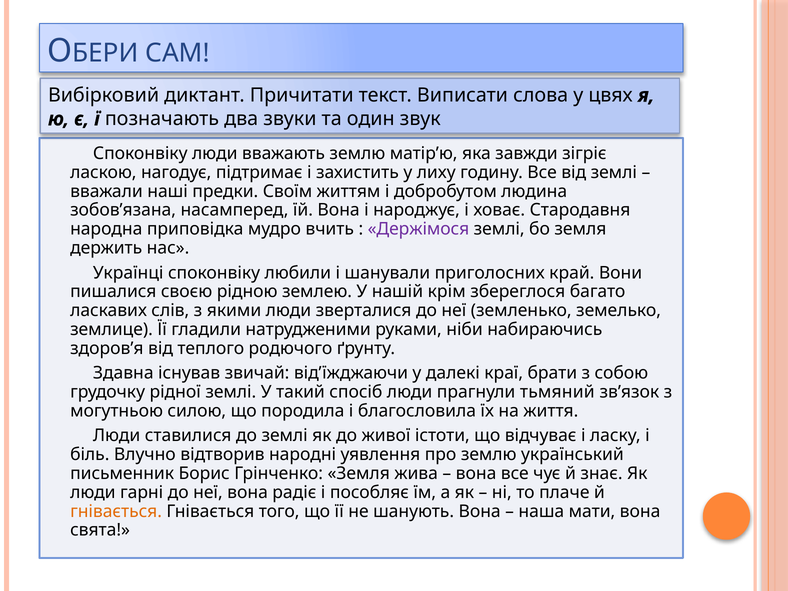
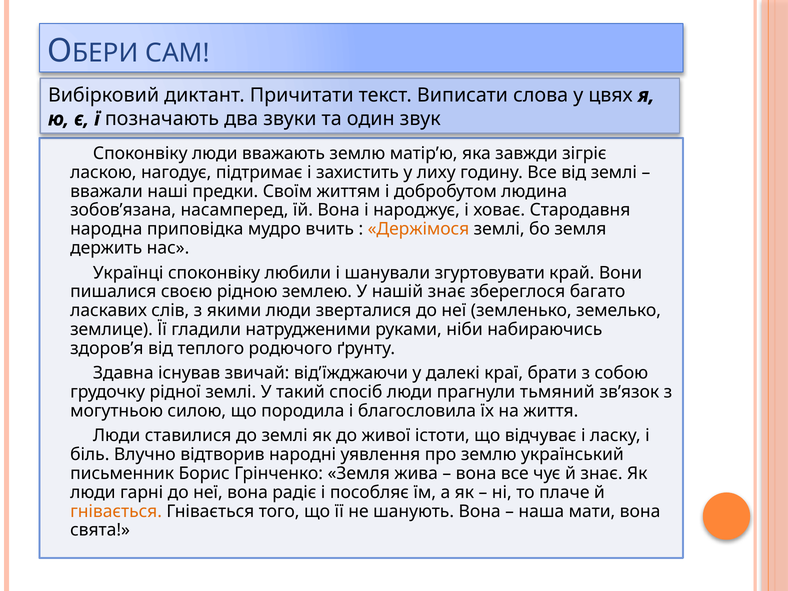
Держімося colour: purple -> orange
приголосних: приголосних -> згуртовувати
нашій крім: крім -> знає
